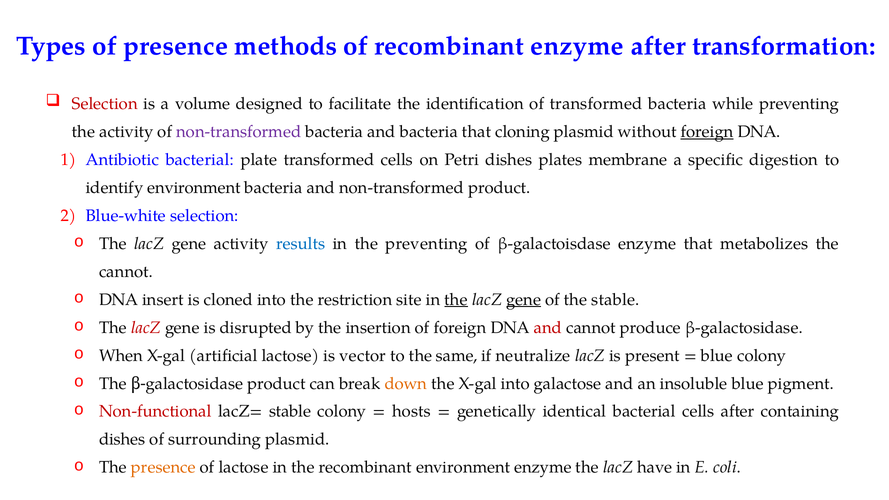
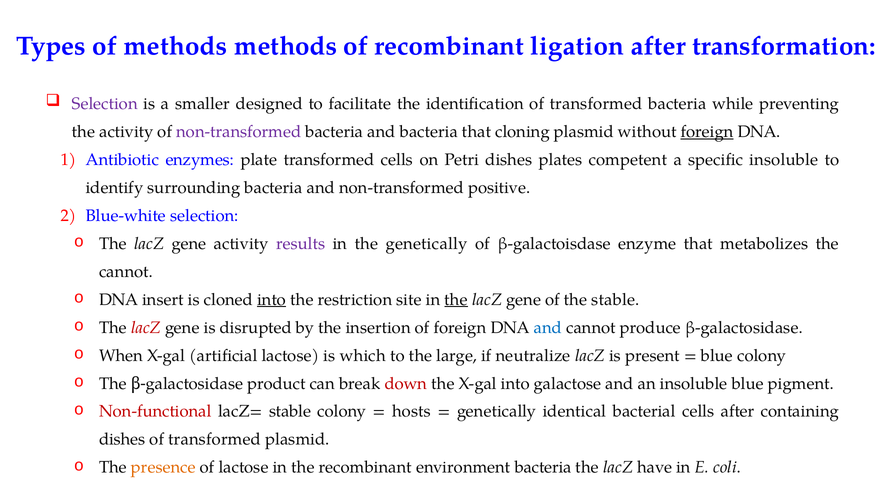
of presence: presence -> methods
recombinant enzyme: enzyme -> ligation
Selection at (105, 104) colour: red -> purple
volume: volume -> smaller
Antibiotic bacterial: bacterial -> enzymes
membrane: membrane -> competent
specific digestion: digestion -> insoluble
identify environment: environment -> surrounding
non-transformed product: product -> positive
results colour: blue -> purple
the preventing: preventing -> genetically
into at (272, 300) underline: none -> present
gene at (524, 300) underline: present -> none
and at (548, 328) colour: red -> blue
vector: vector -> which
same: same -> large
down colour: orange -> red
surrounding at (215, 440): surrounding -> transformed
environment enzyme: enzyme -> bacteria
